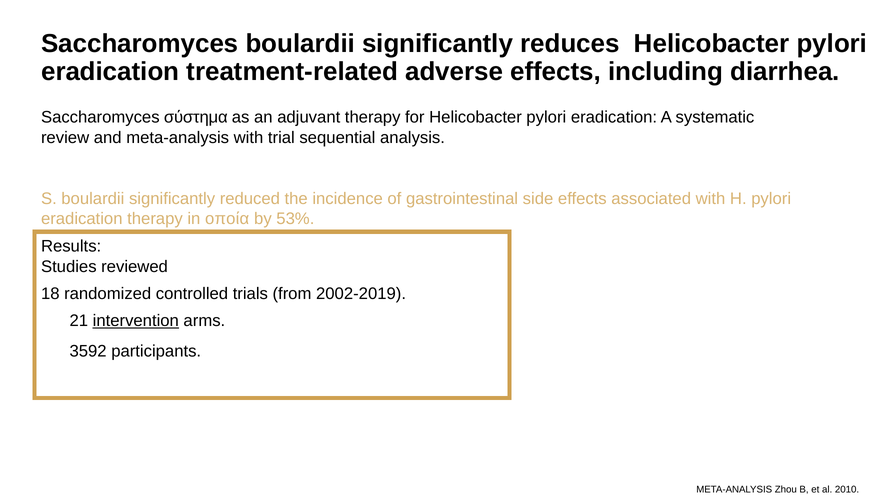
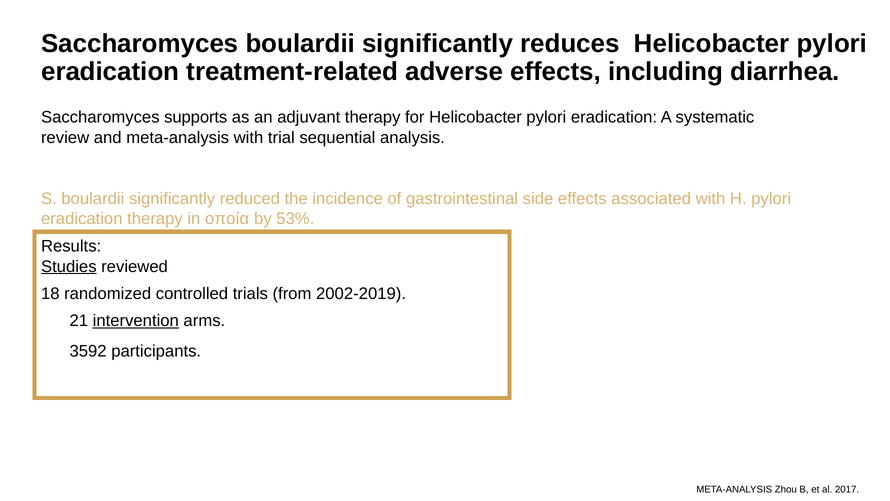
σύστημα: σύστημα -> supports
Studies underline: none -> present
2010: 2010 -> 2017
